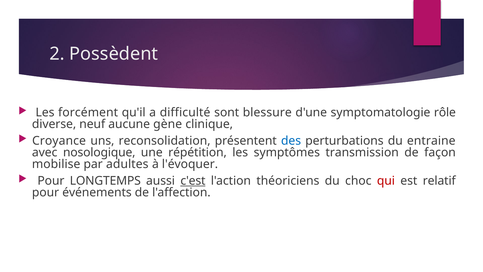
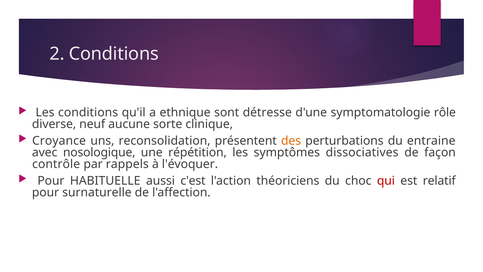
2 Possèdent: Possèdent -> Conditions
Les forcément: forcément -> conditions
difficulté: difficulté -> ethnique
blessure: blessure -> détresse
gène: gène -> sorte
des colour: blue -> orange
transmission: transmission -> dissociatives
mobilise: mobilise -> contrôle
adultes: adultes -> rappels
LONGTEMPS: LONGTEMPS -> HABITUELLE
c'est underline: present -> none
événements: événements -> surnaturelle
